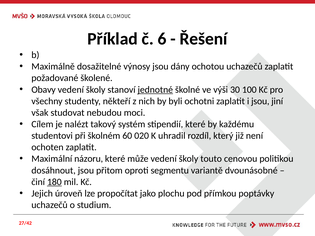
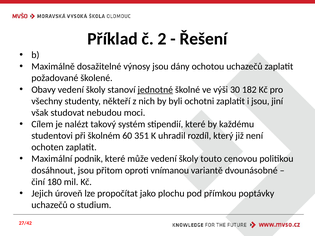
6: 6 -> 2
100: 100 -> 182
020: 020 -> 351
názoru: názoru -> podnik
segmentu: segmentu -> vnímanou
180 underline: present -> none
